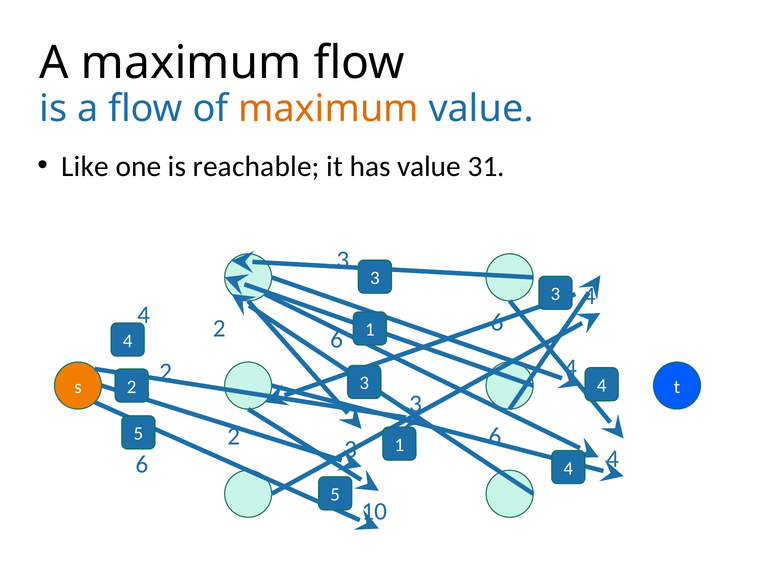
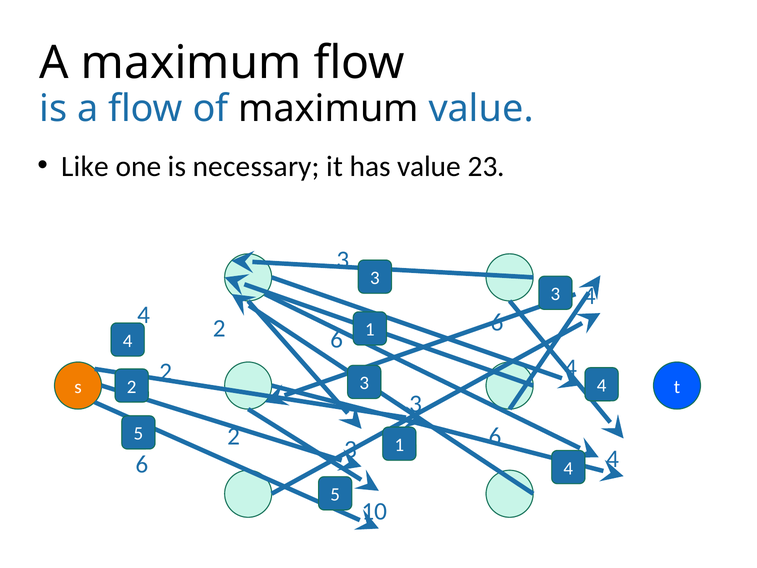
maximum at (329, 109) colour: orange -> black
reachable: reachable -> necessary
31: 31 -> 23
